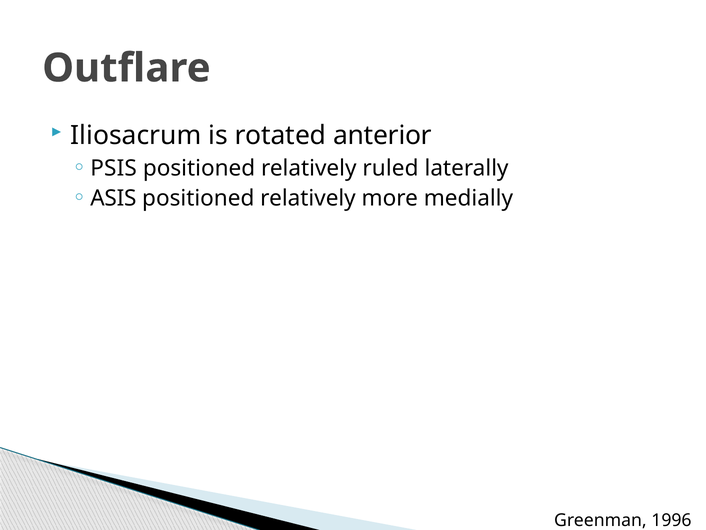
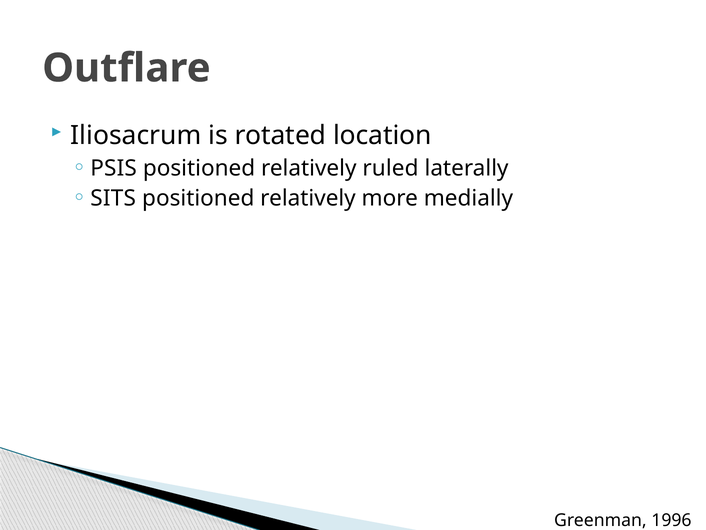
anterior: anterior -> location
ASIS: ASIS -> SITS
